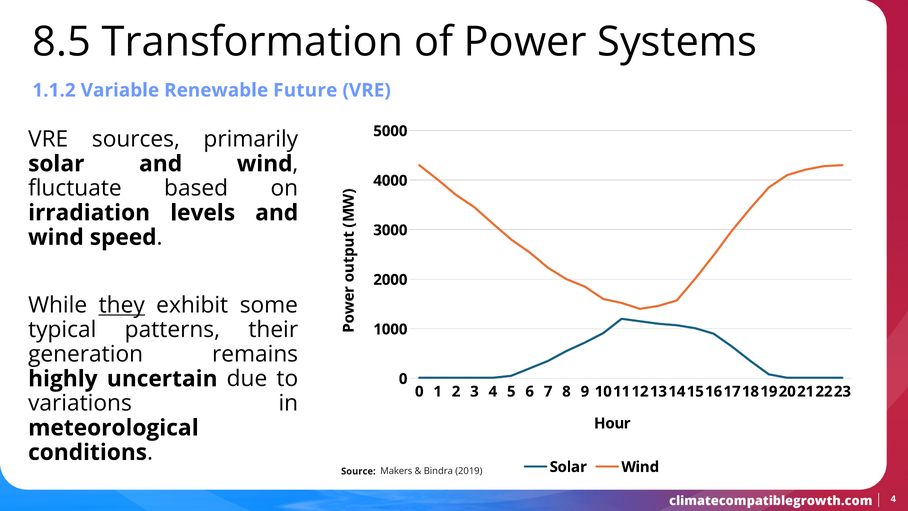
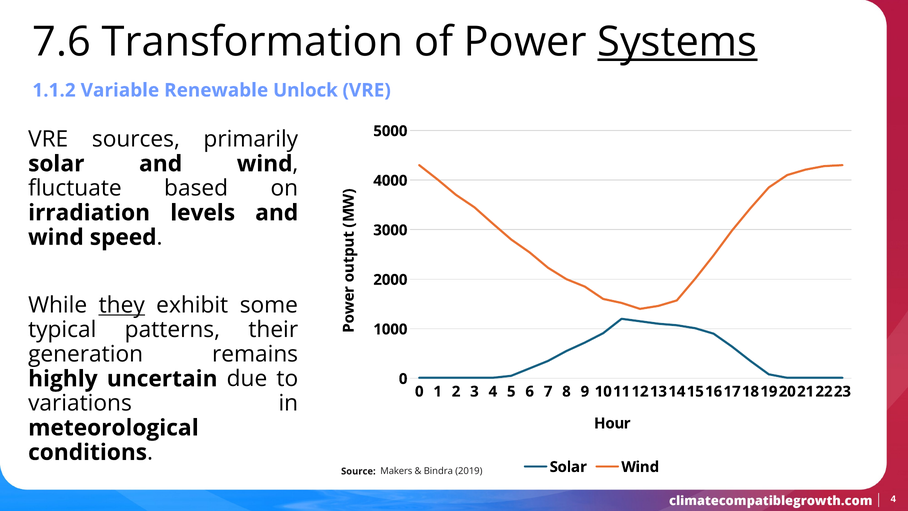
8.5: 8.5 -> 7.6
Systems underline: none -> present
Future: Future -> Unlock
